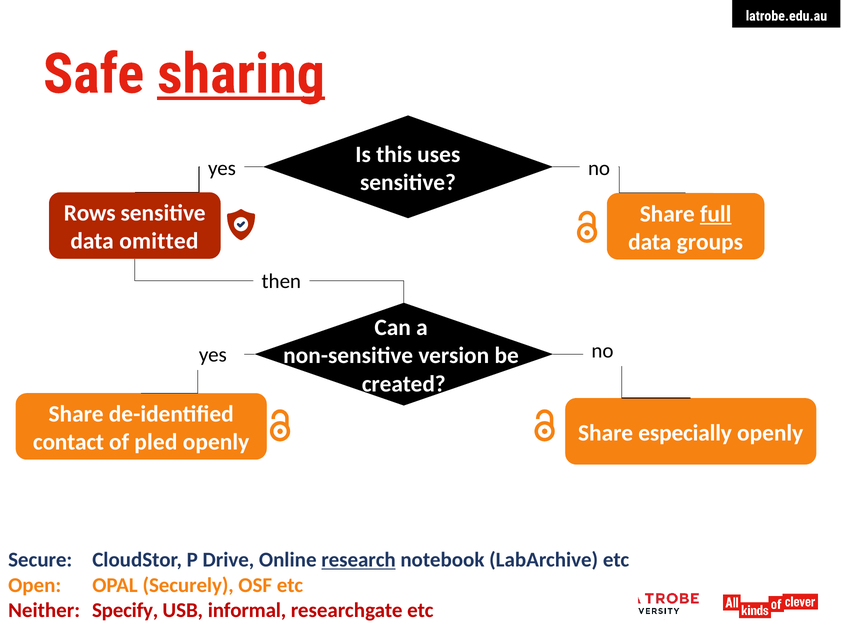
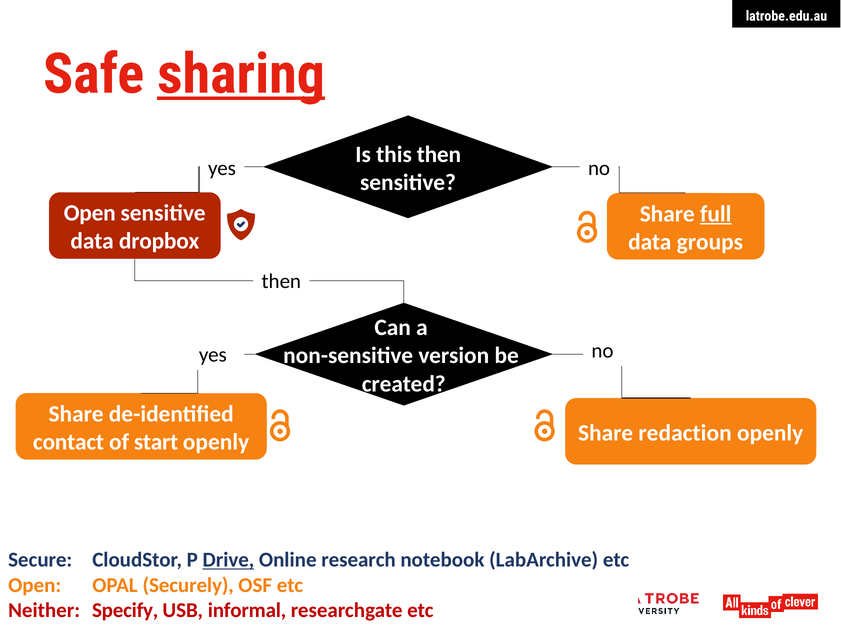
this uses: uses -> then
Rows at (90, 213): Rows -> Open
omitted: omitted -> dropbox
especially: especially -> redaction
pled: pled -> start
Drive underline: none -> present
research underline: present -> none
